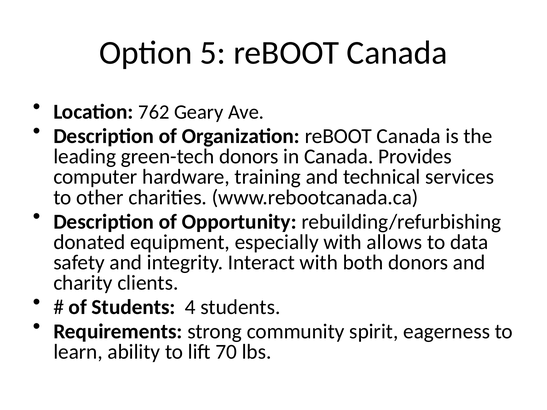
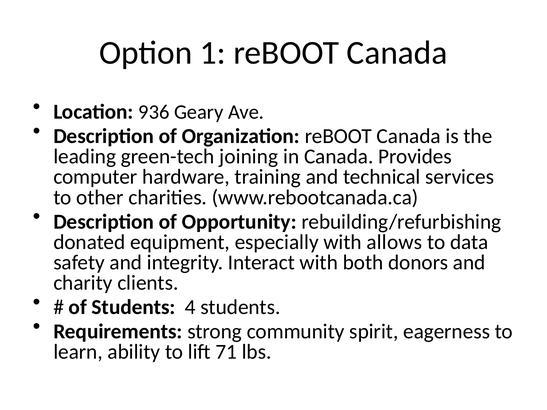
5: 5 -> 1
762: 762 -> 936
green-tech donors: donors -> joining
70: 70 -> 71
